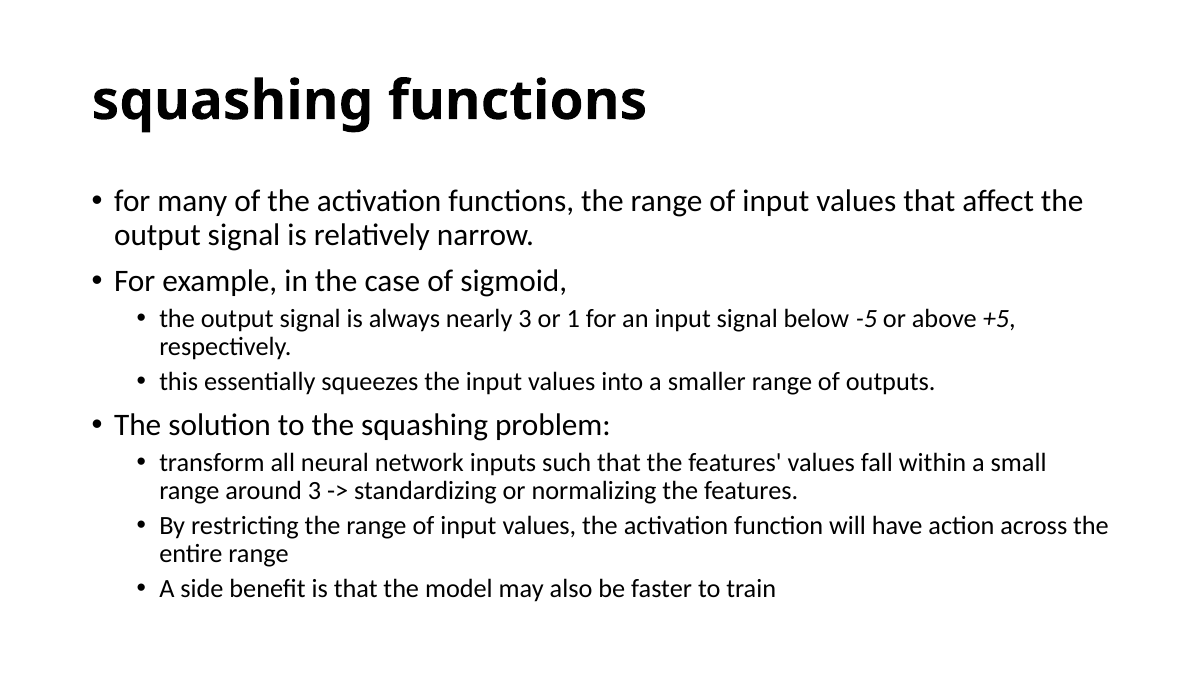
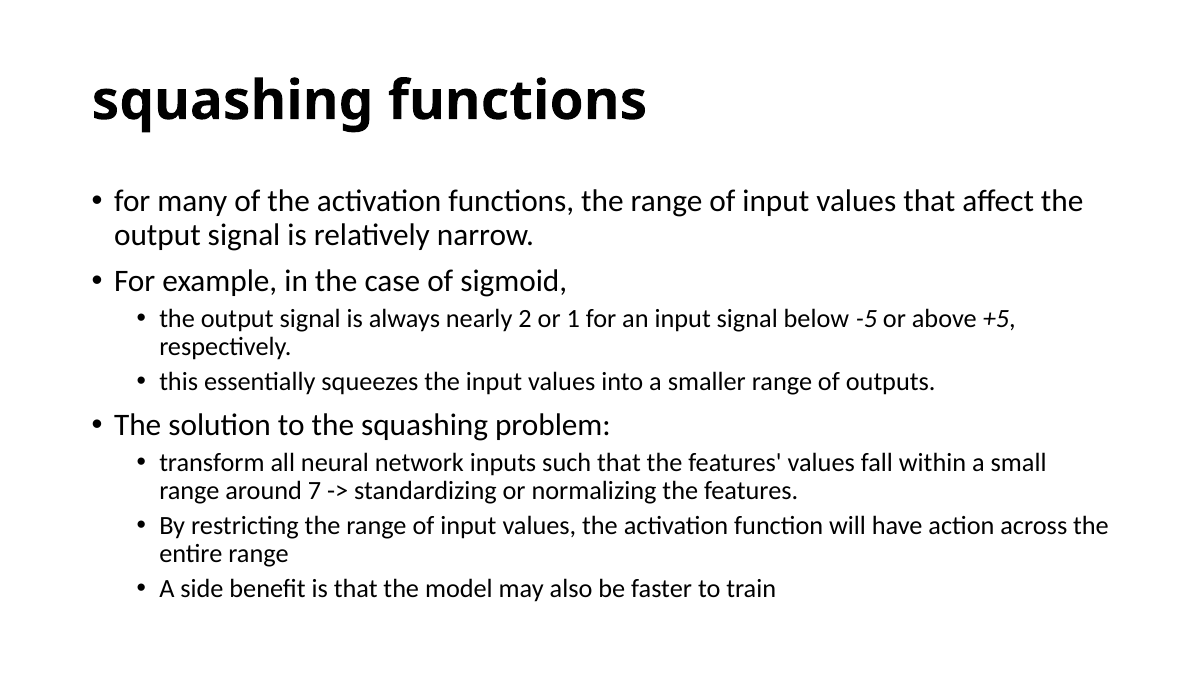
nearly 3: 3 -> 2
around 3: 3 -> 7
